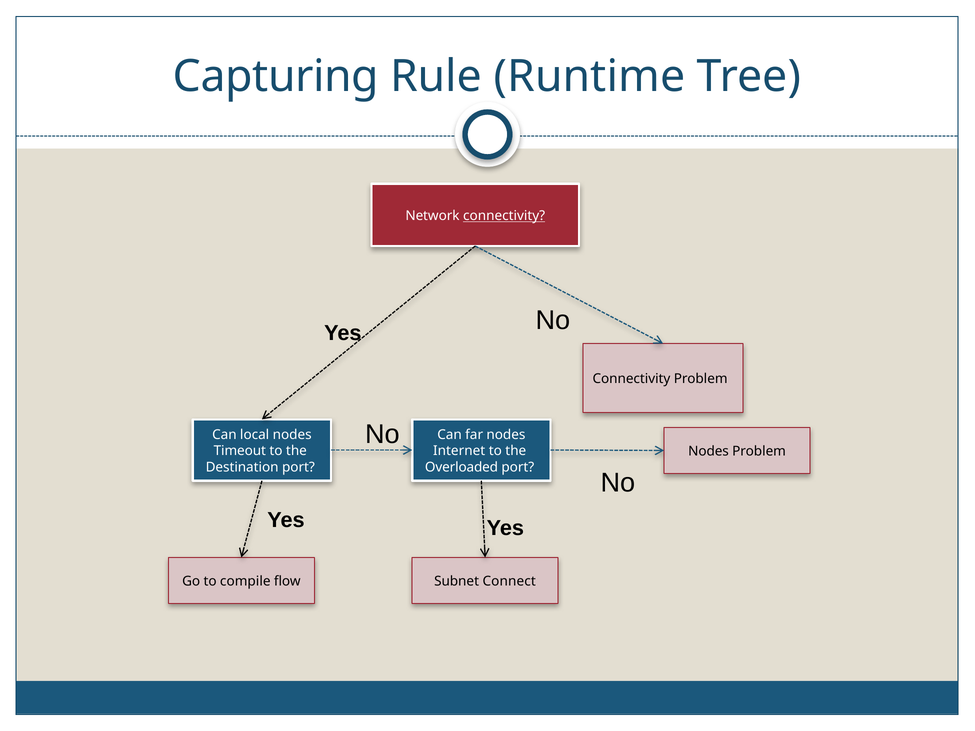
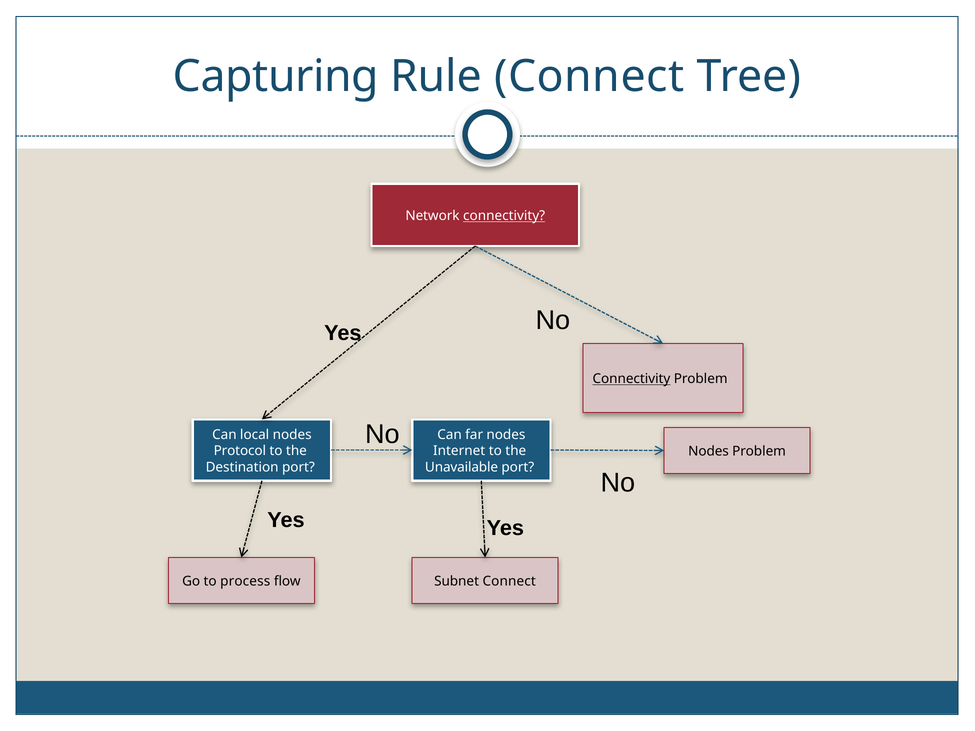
Rule Runtime: Runtime -> Connect
Connectivity at (631, 379) underline: none -> present
Timeout: Timeout -> Protocol
Overloaded: Overloaded -> Unavailable
compile: compile -> process
